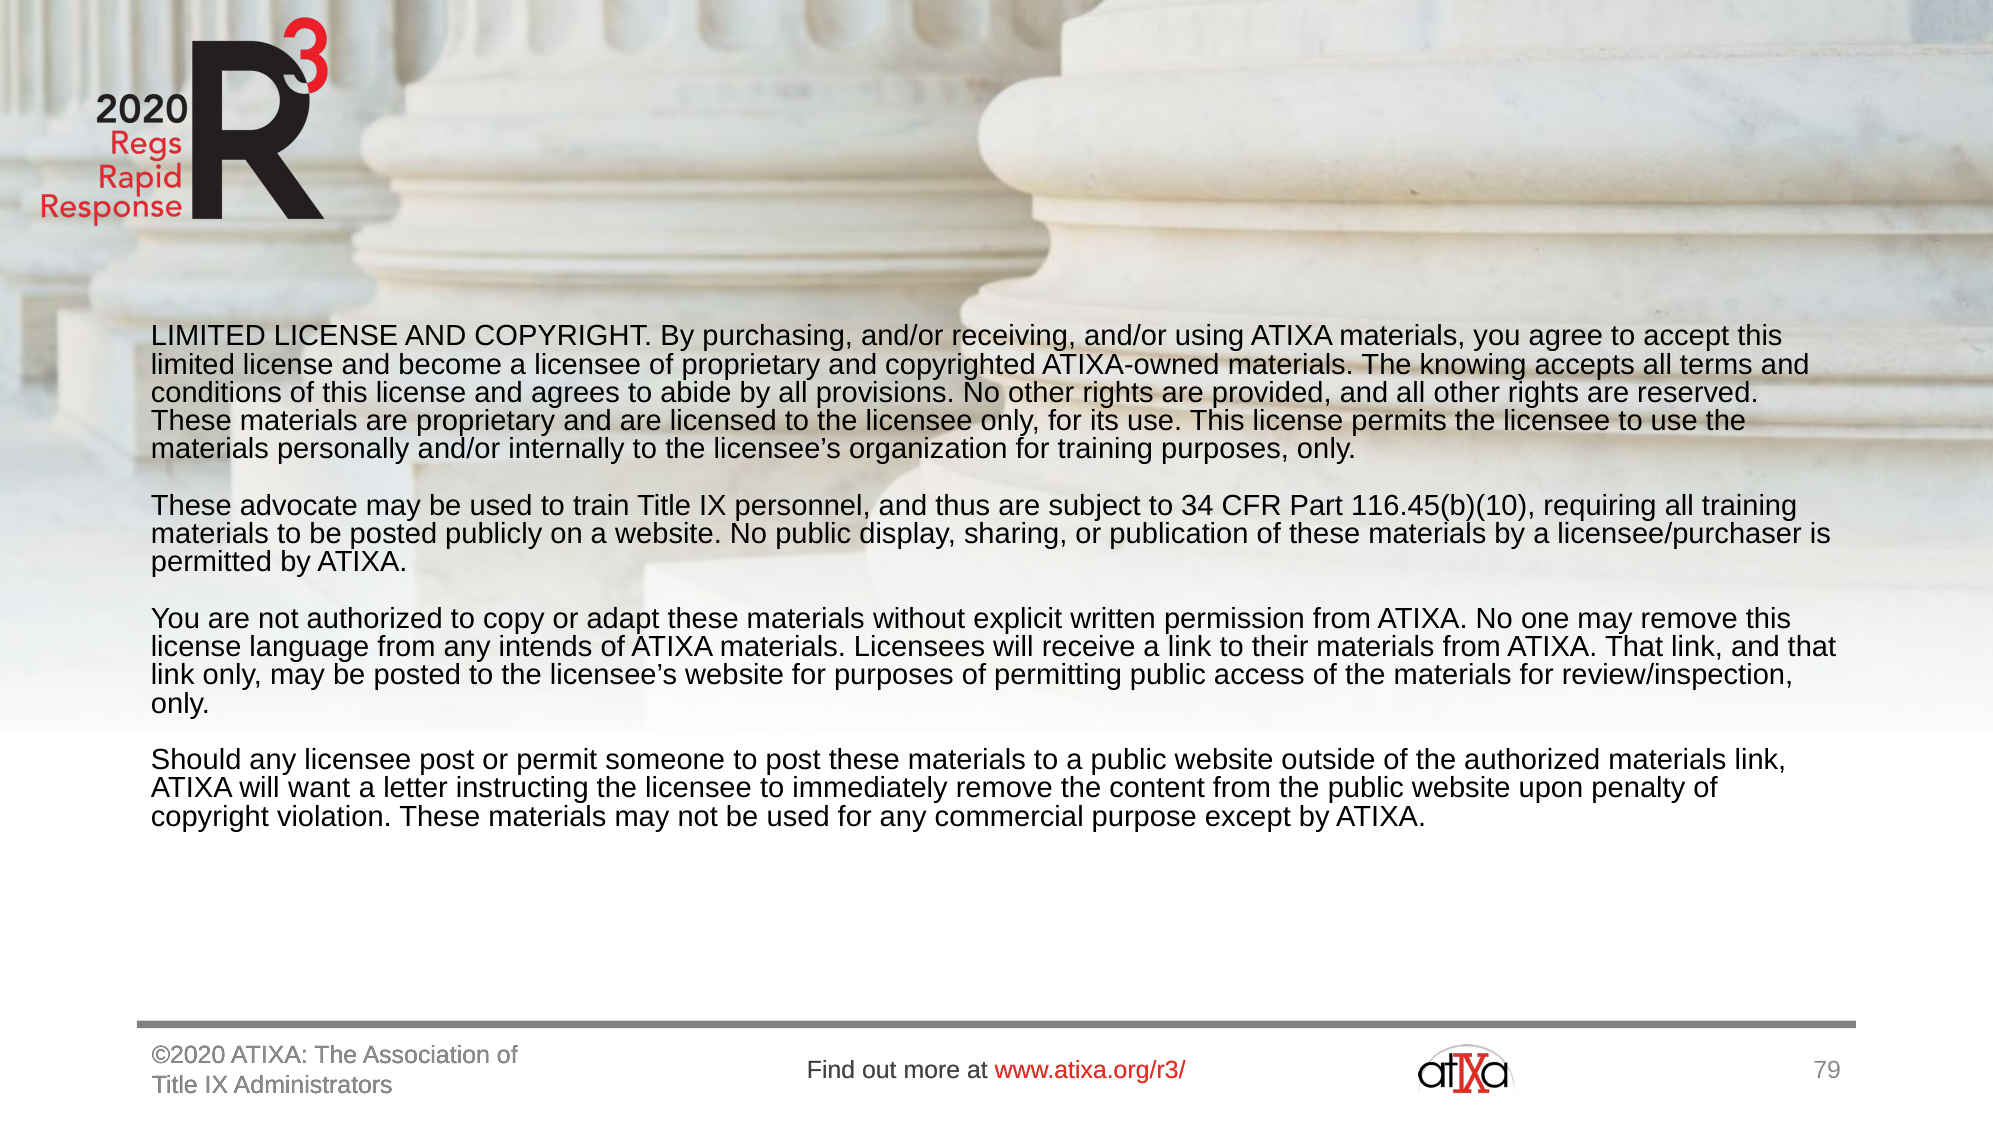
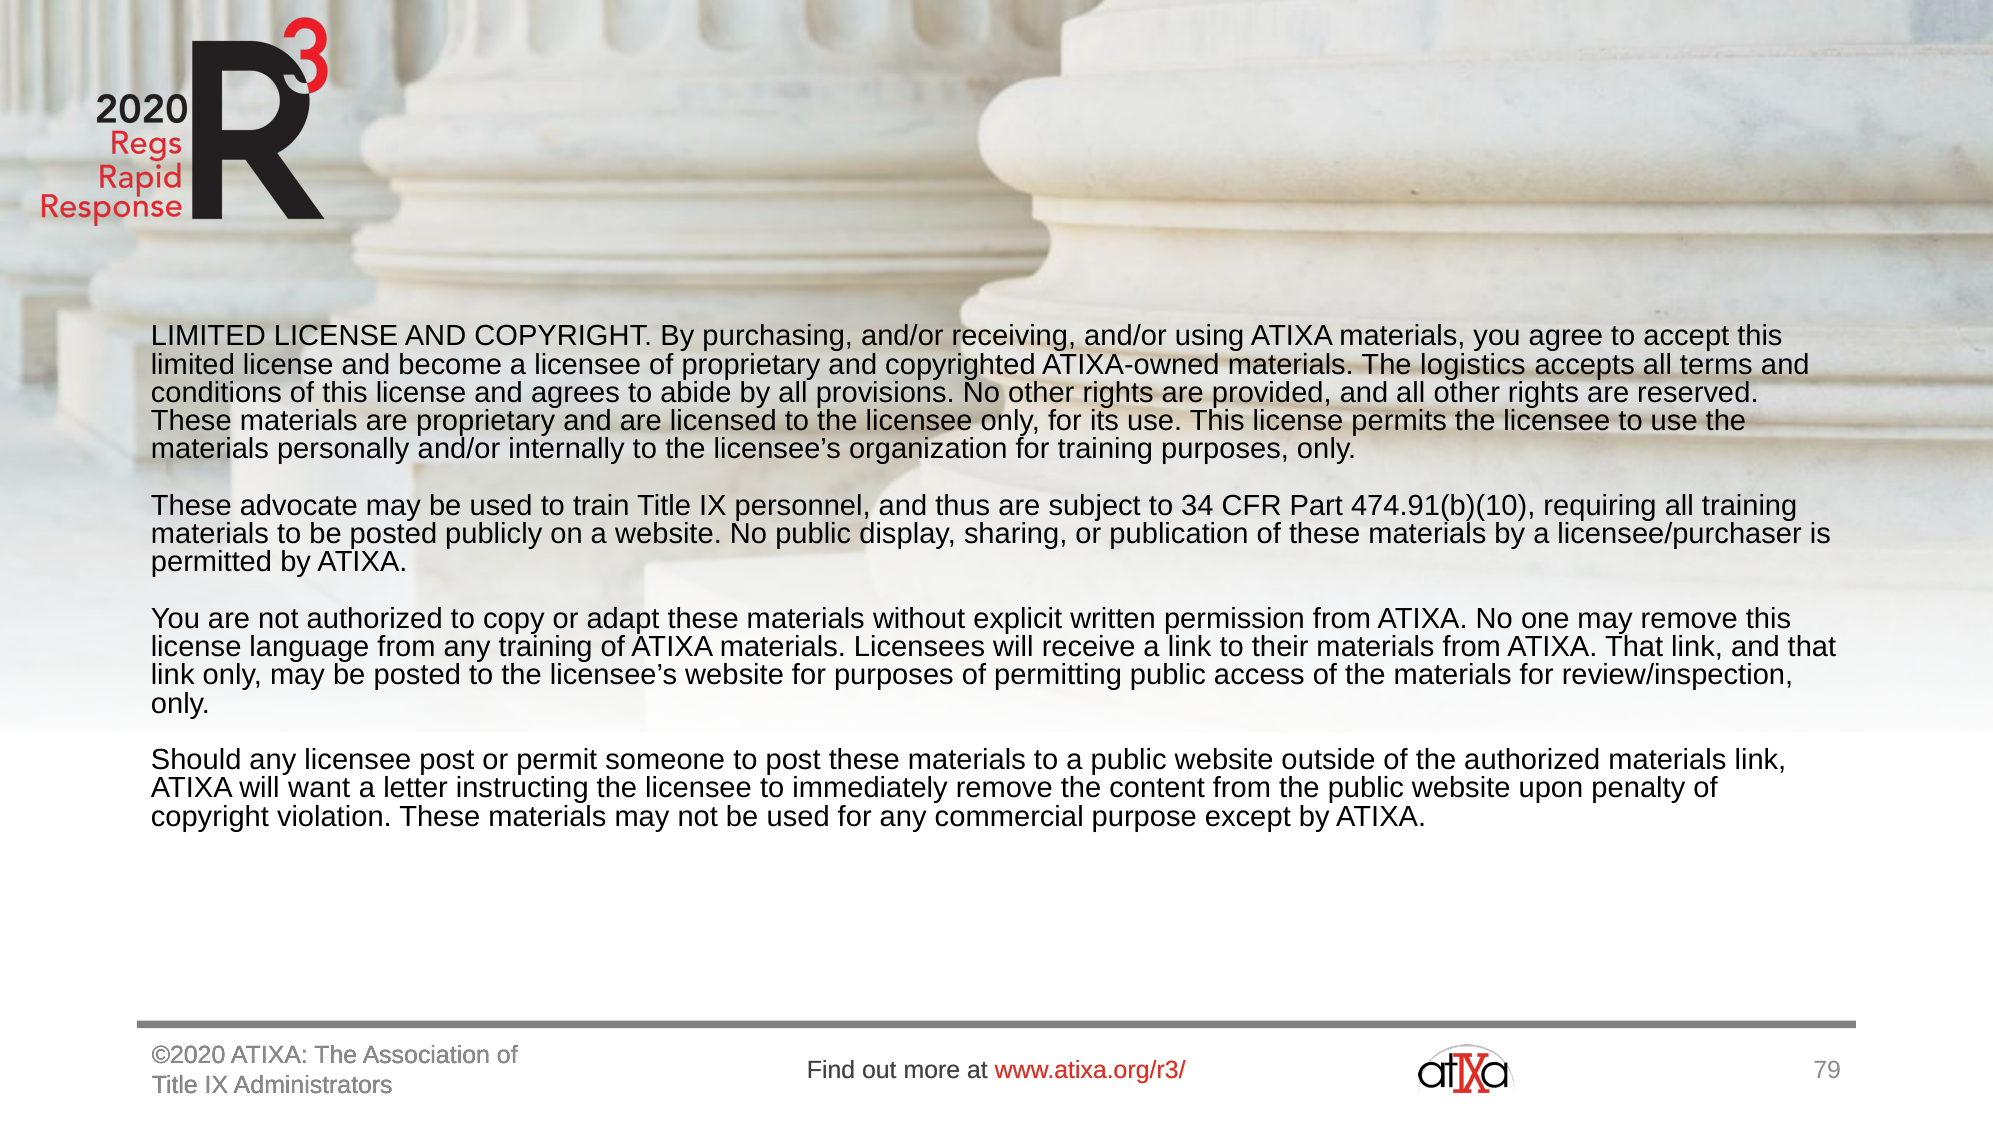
knowing: knowing -> logistics
116.45(b)(10: 116.45(b)(10 -> 474.91(b)(10
any intends: intends -> training
